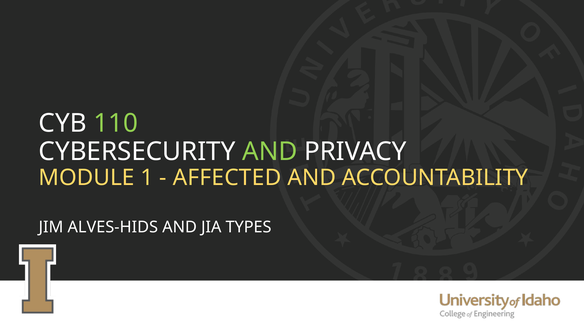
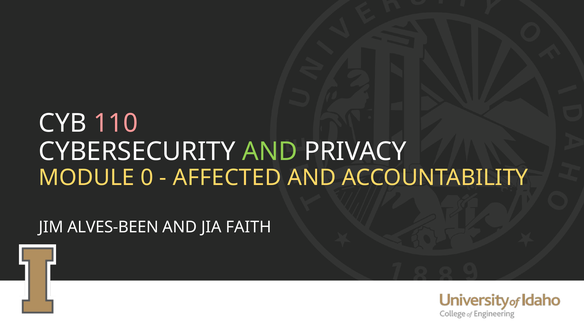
110 colour: light green -> pink
1: 1 -> 0
ALVES-HIDS: ALVES-HIDS -> ALVES-BEEN
TYPES: TYPES -> FAITH
